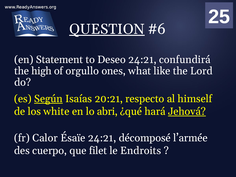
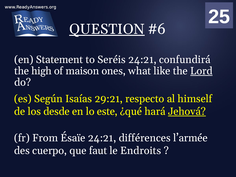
Deseo: Deseo -> Seréis
orgullo: orgullo -> maison
Lord underline: none -> present
Según underline: present -> none
20:21: 20:21 -> 29:21
white: white -> desde
abri: abri -> este
Calor: Calor -> From
décomposé: décomposé -> différences
filet: filet -> faut
